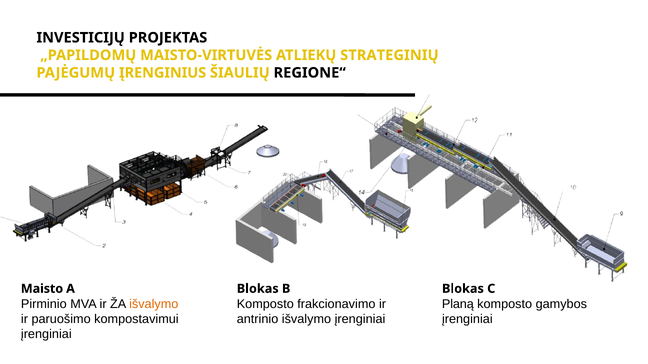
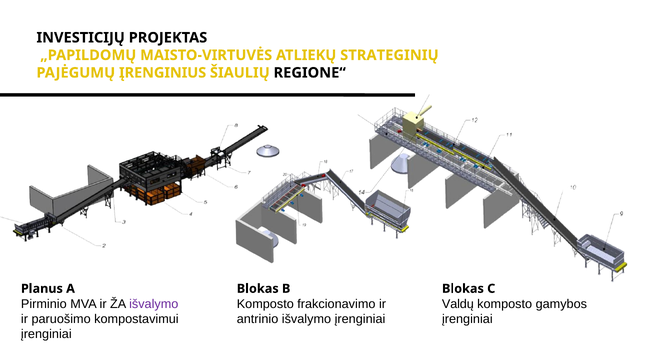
Maisto: Maisto -> Planus
išvalymo at (154, 304) colour: orange -> purple
Planą: Planą -> Valdų
